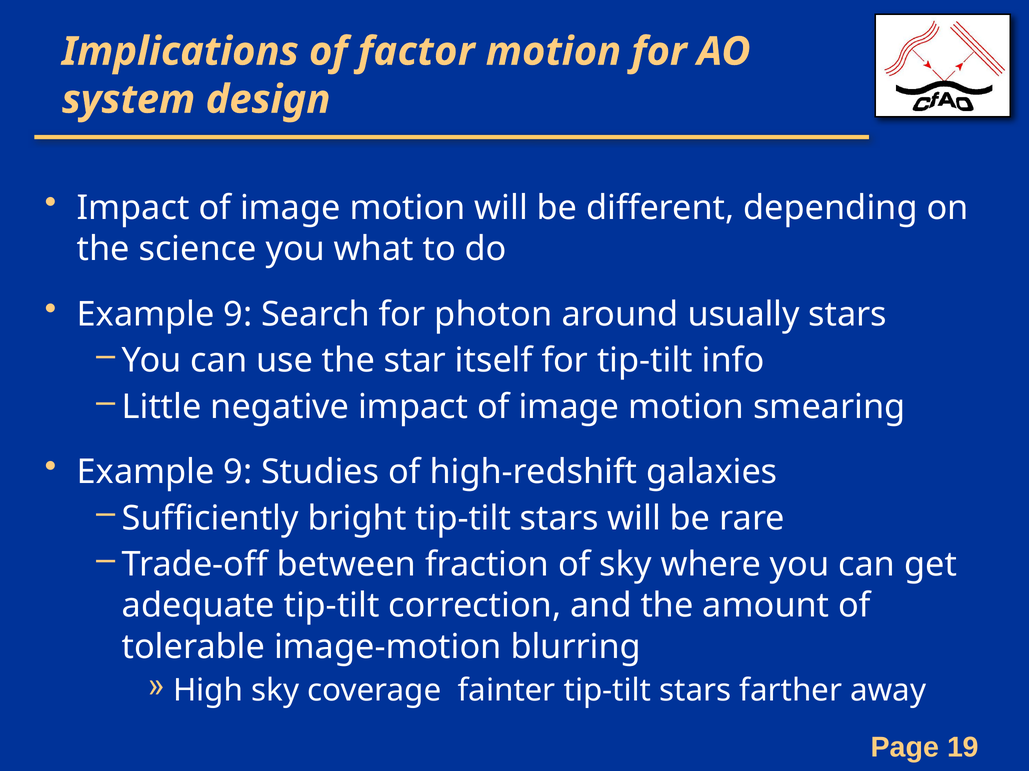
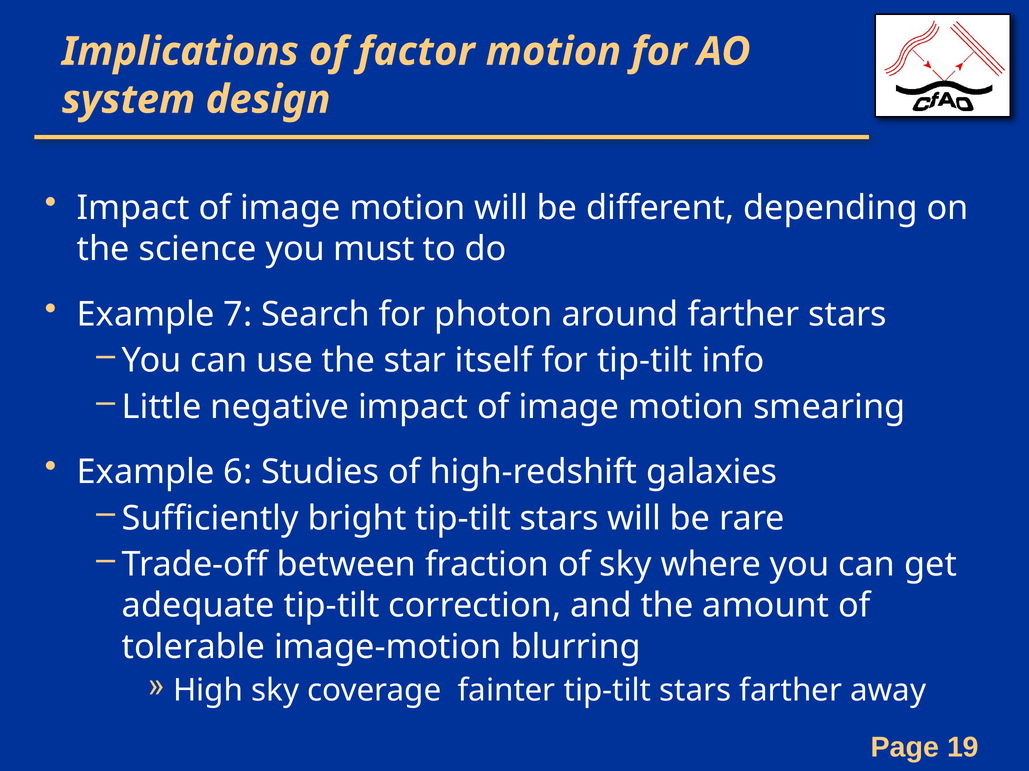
what: what -> must
9 at (238, 315): 9 -> 7
around usually: usually -> farther
9 at (238, 472): 9 -> 6
